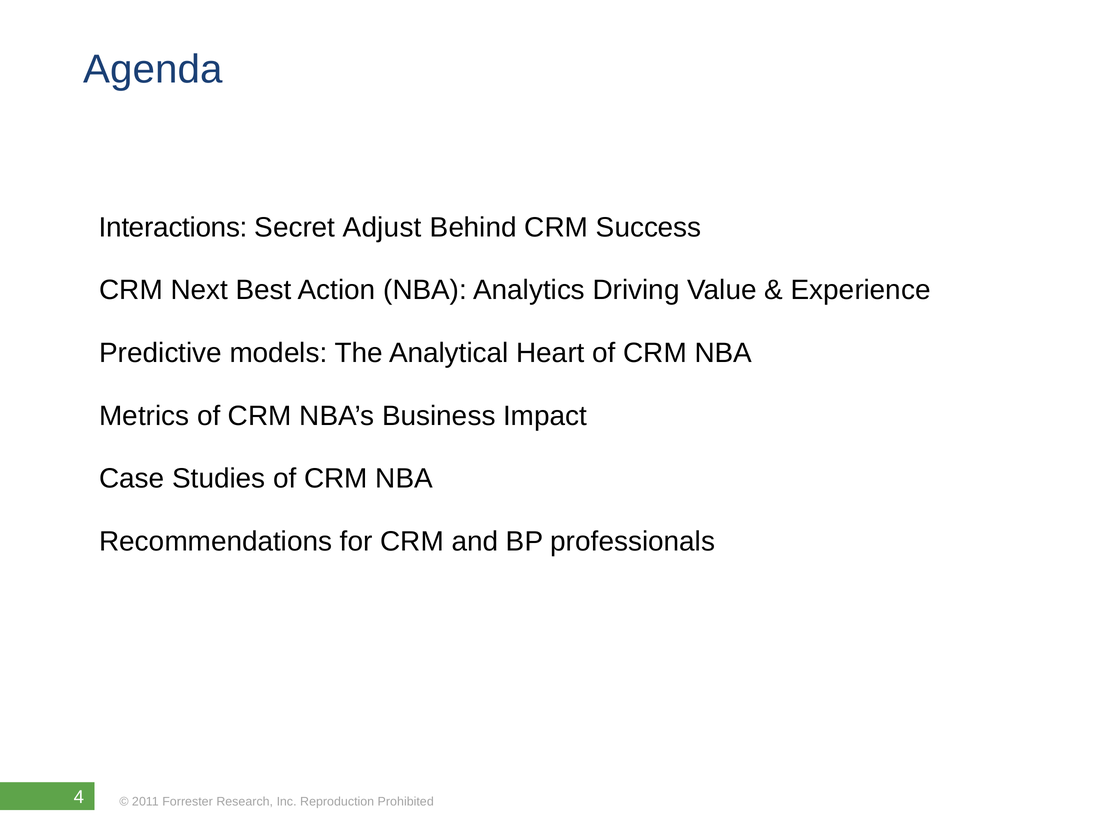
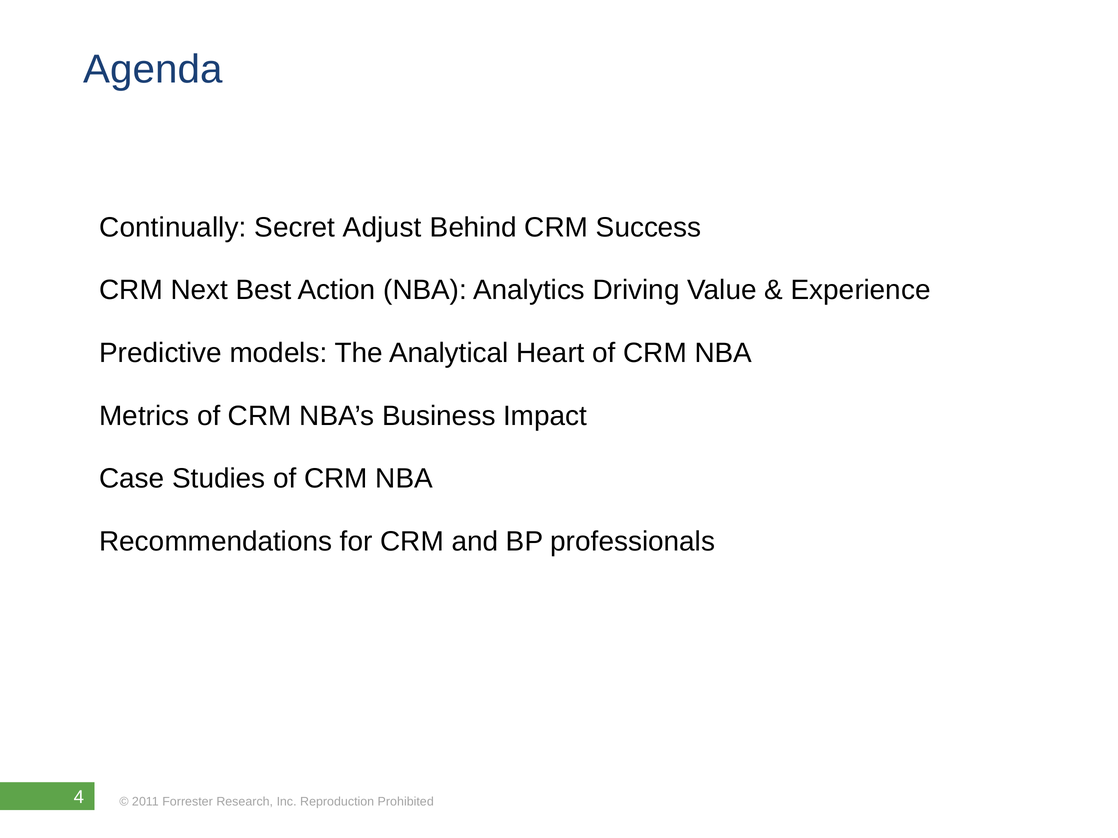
Interactions: Interactions -> Continually
